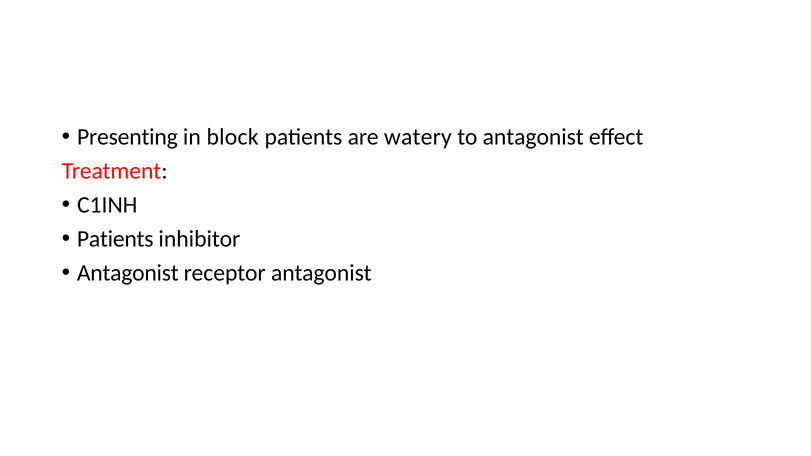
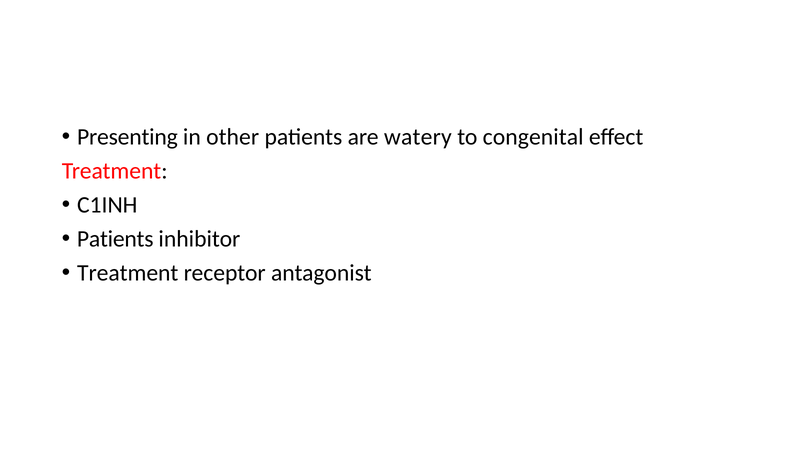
block: block -> other
to antagonist: antagonist -> congenital
Antagonist at (128, 273): Antagonist -> Treatment
